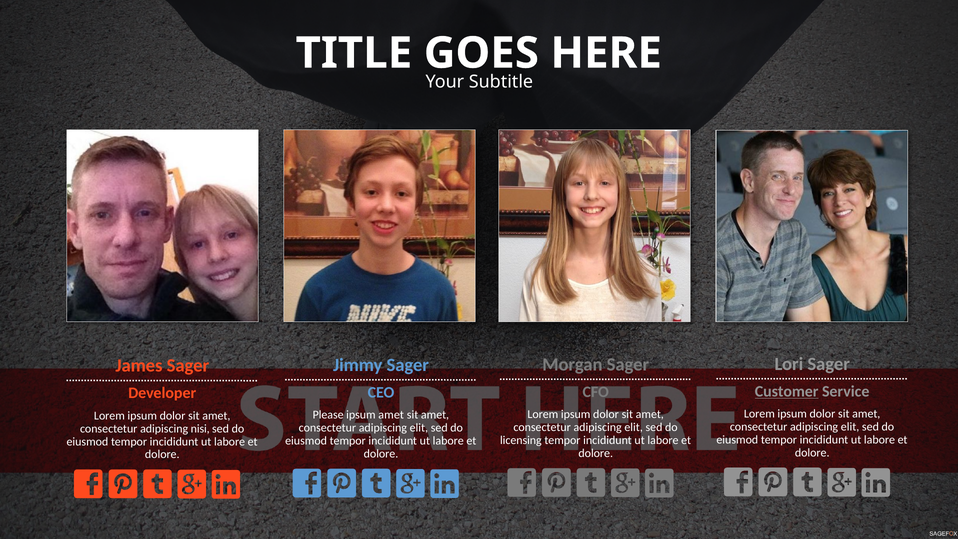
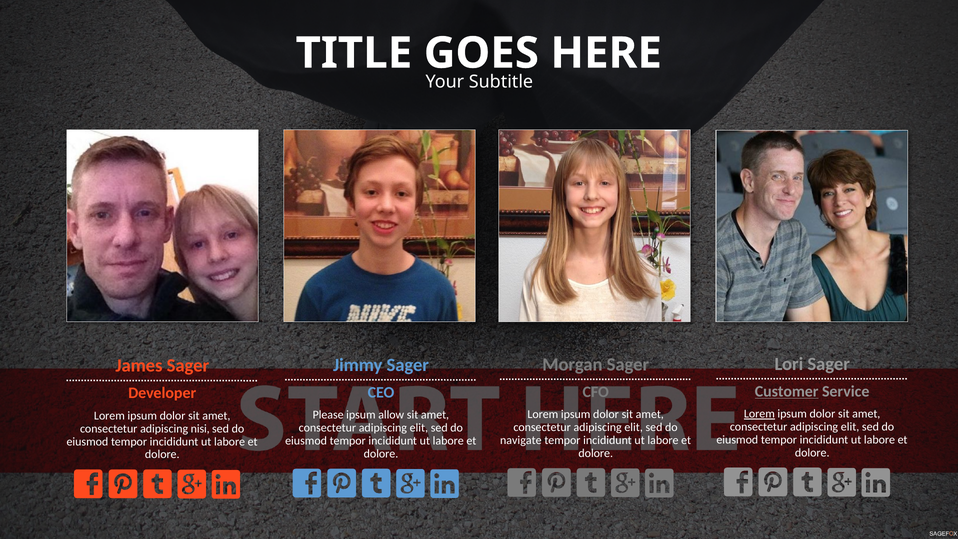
Lorem at (759, 414) underline: none -> present
ipsum amet: amet -> allow
licensing: licensing -> navigate
